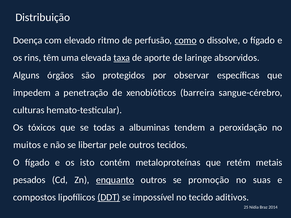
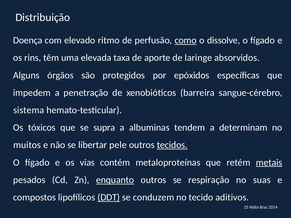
taxa underline: present -> none
observar: observar -> epóxidos
culturas: culturas -> sistema
todas: todas -> supra
peroxidação: peroxidação -> determinam
tecidos underline: none -> present
isto: isto -> vias
metais underline: none -> present
promoção: promoção -> respiração
impossível: impossível -> conduzem
